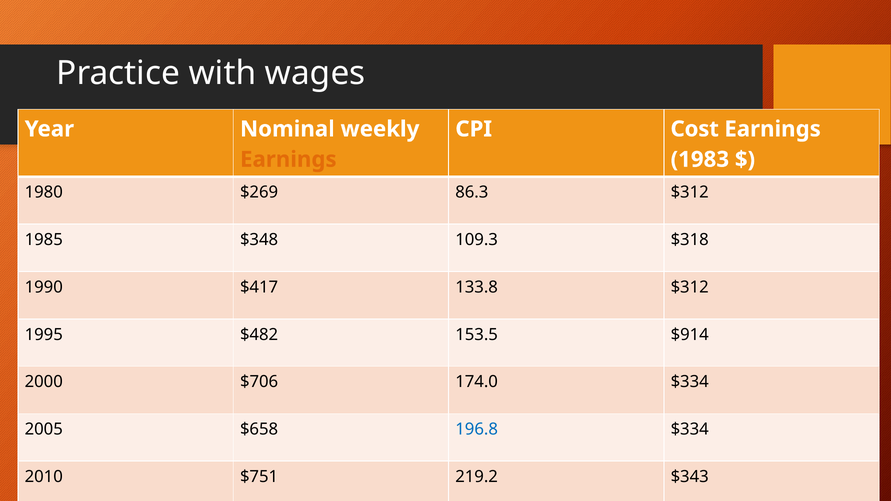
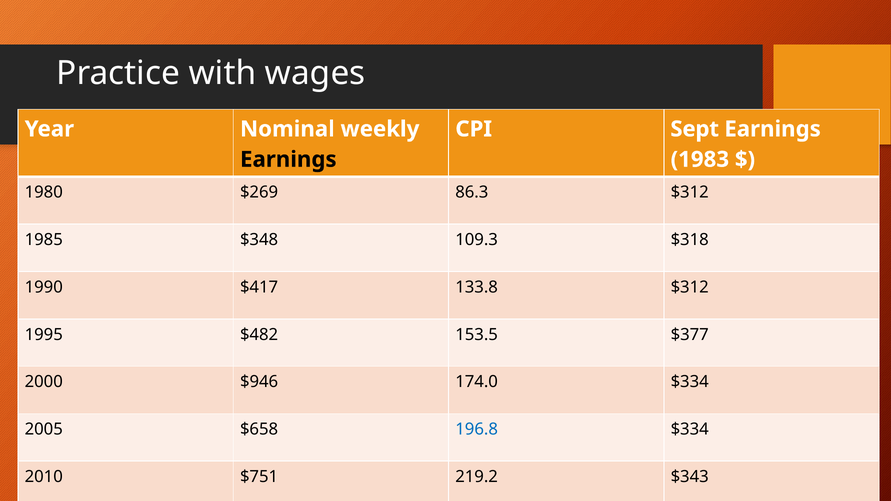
Cost: Cost -> Sept
Earnings at (288, 159) colour: orange -> black
$914: $914 -> $377
$706: $706 -> $946
